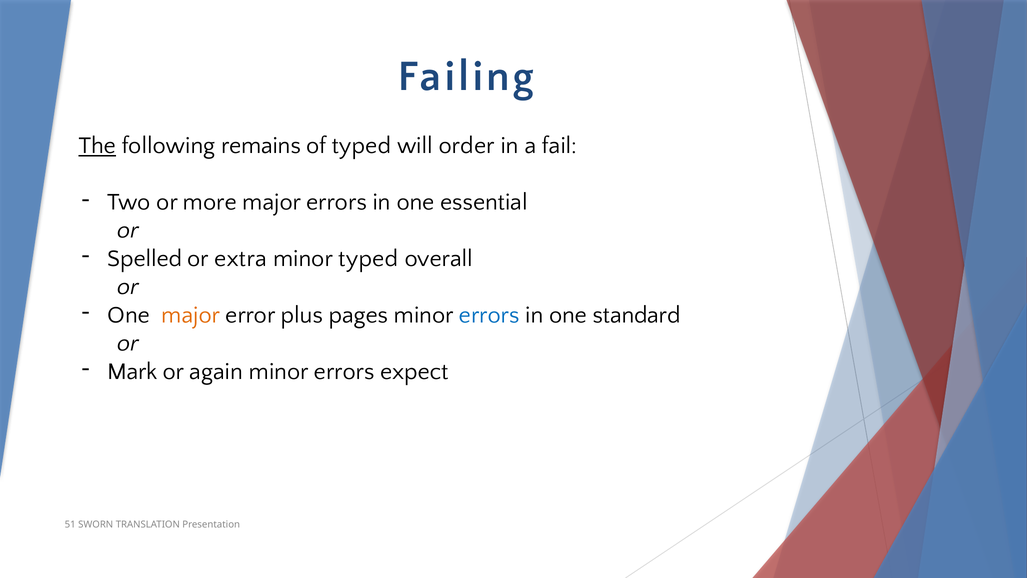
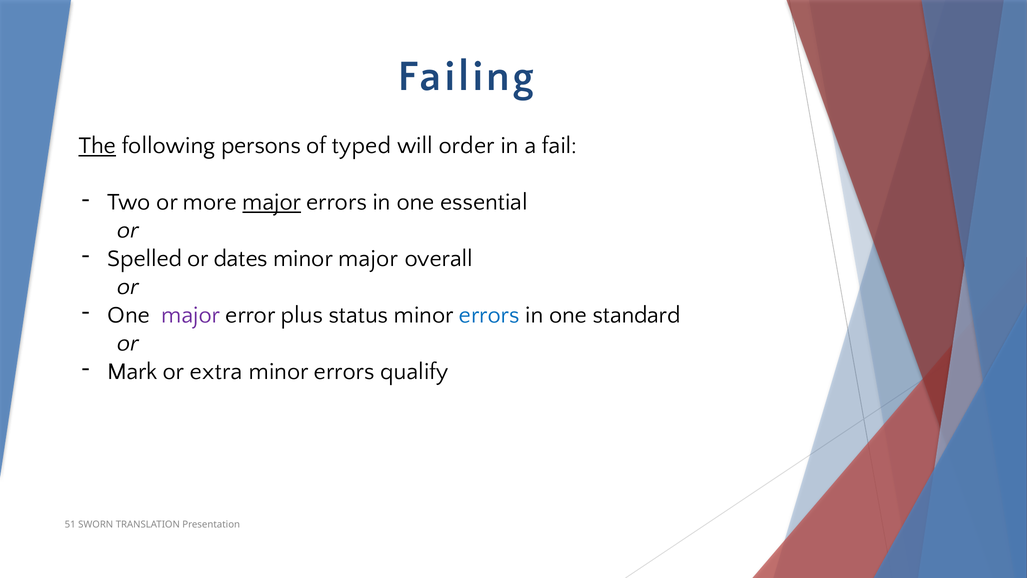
remains: remains -> persons
major at (272, 202) underline: none -> present
extra: extra -> dates
minor typed: typed -> major
major at (191, 315) colour: orange -> purple
pages: pages -> status
again: again -> extra
expect: expect -> qualify
